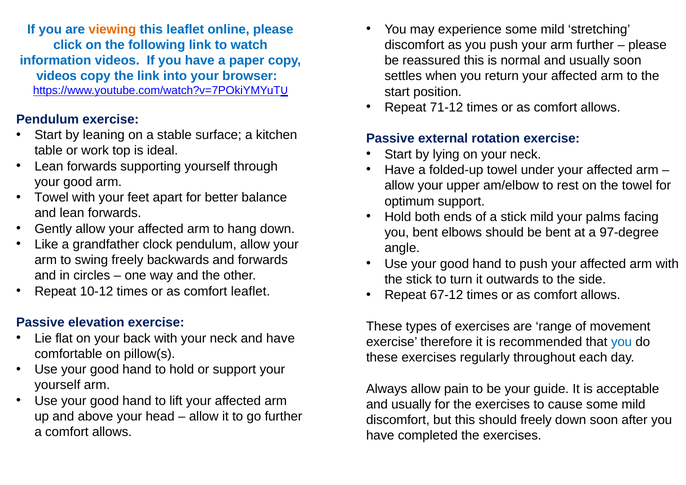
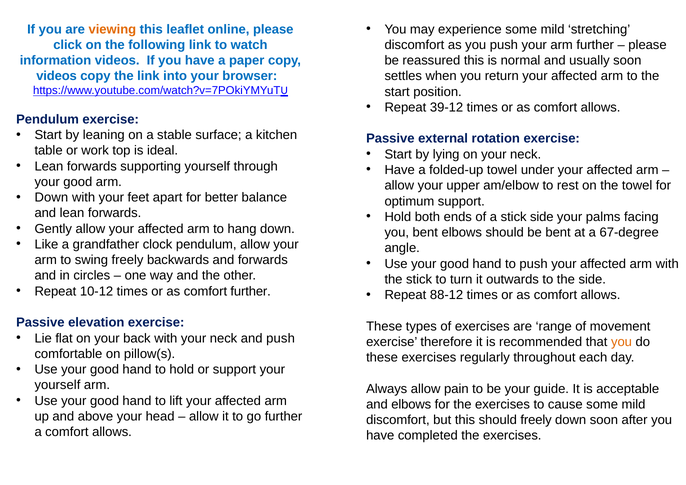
71-12: 71-12 -> 39-12
Towel at (52, 198): Towel -> Down
stick mild: mild -> side
97-degree: 97-degree -> 67-degree
comfort leaflet: leaflet -> further
67-12: 67-12 -> 88-12
and have: have -> push
you at (621, 342) colour: blue -> orange
usually at (411, 404): usually -> elbows
